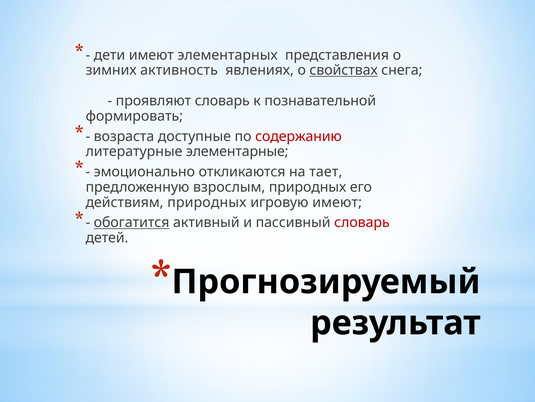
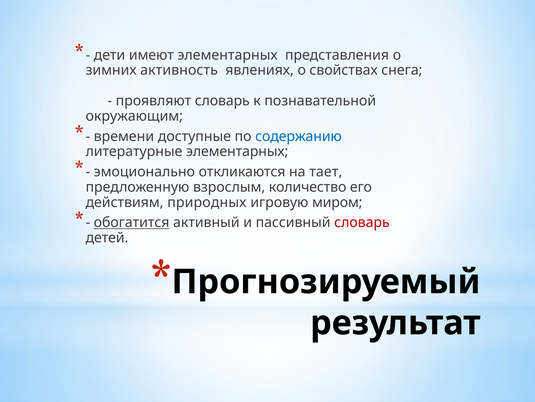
свойствах underline: present -> none
формировать: формировать -> окружающим
возраста: возраста -> времени
содержанию colour: red -> blue
литературные элементарные: элементарные -> элементарных
взрослым природных: природных -> количество
игровую имеют: имеют -> миром
